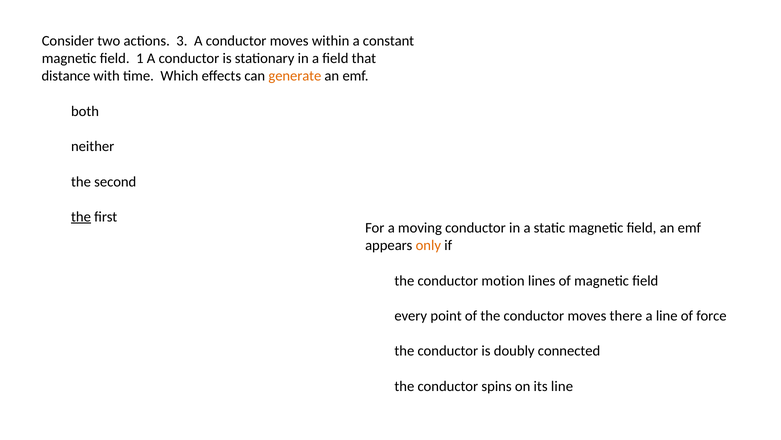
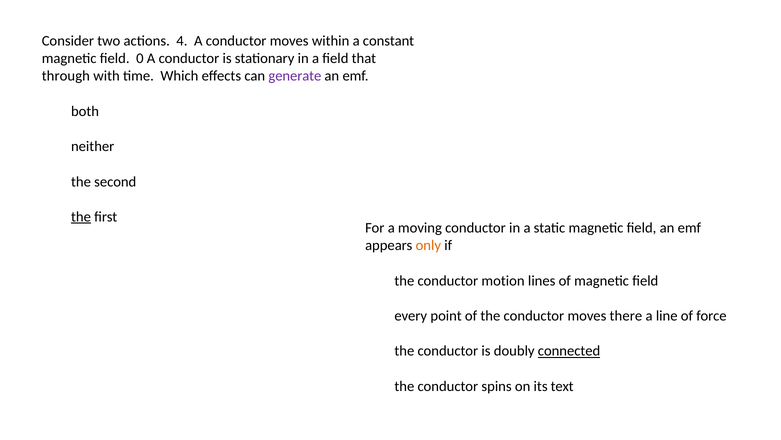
3: 3 -> 4
1: 1 -> 0
distance: distance -> through
generate colour: orange -> purple
connected underline: none -> present
its line: line -> text
